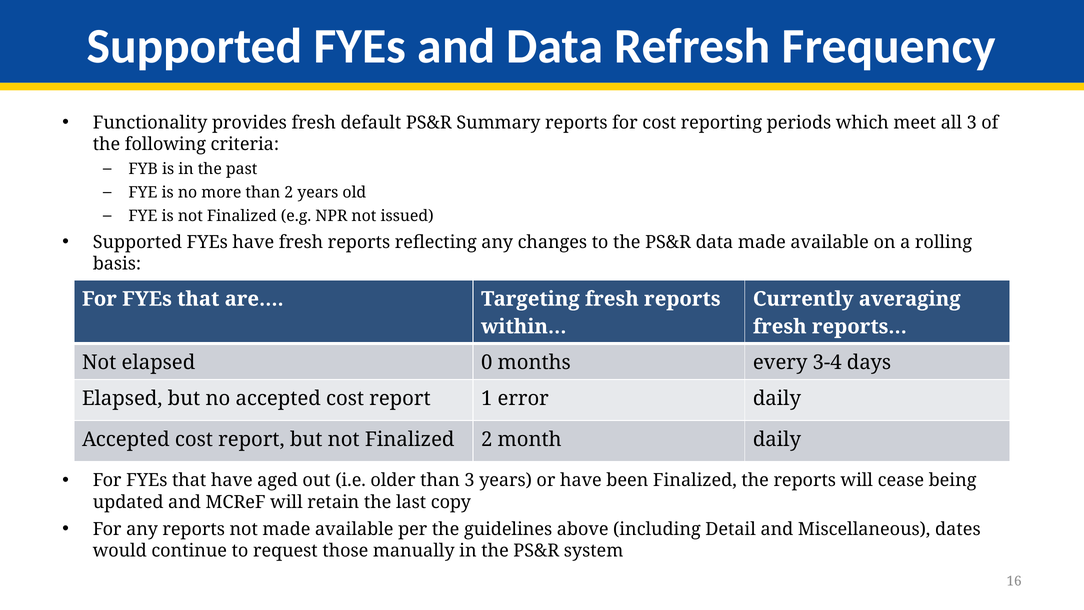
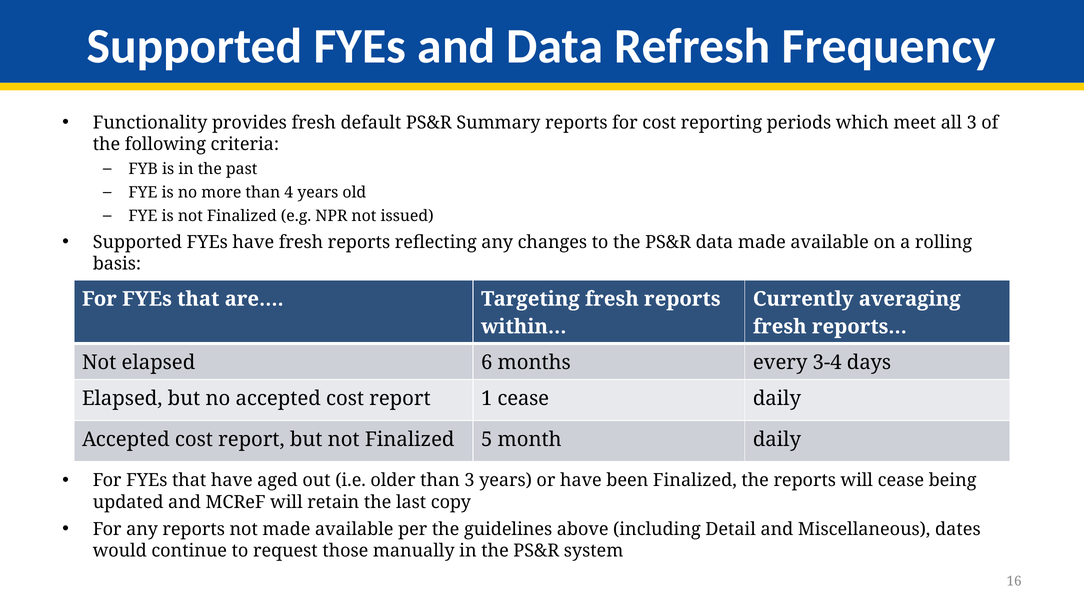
than 2: 2 -> 4
0: 0 -> 6
1 error: error -> cease
Finalized 2: 2 -> 5
